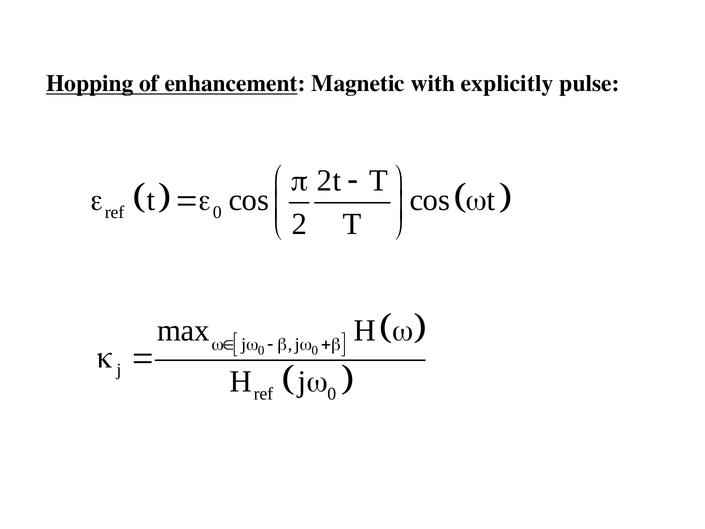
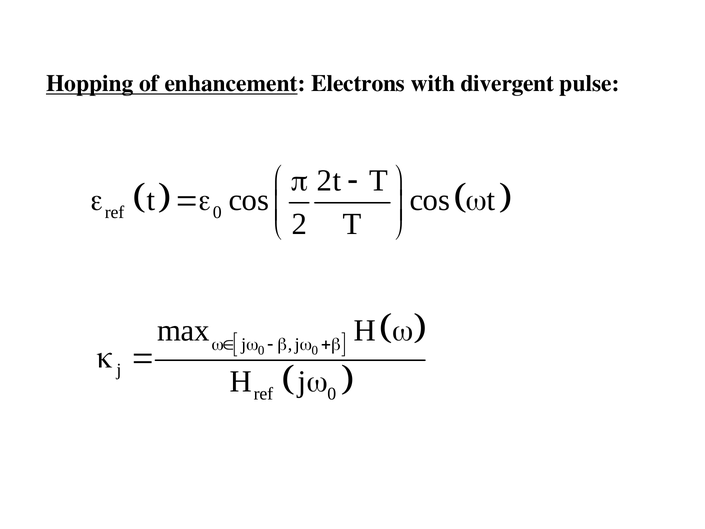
Magnetic: Magnetic -> Electrons
explicitly: explicitly -> divergent
